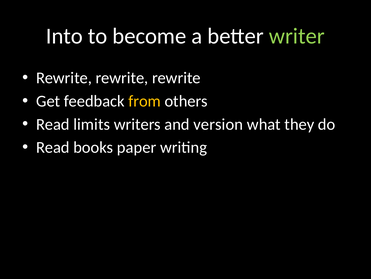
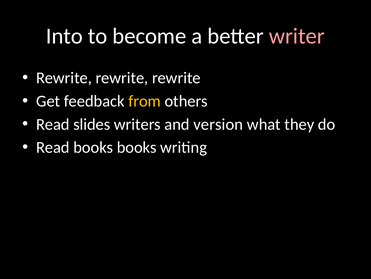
writer colour: light green -> pink
limits: limits -> slides
books paper: paper -> books
